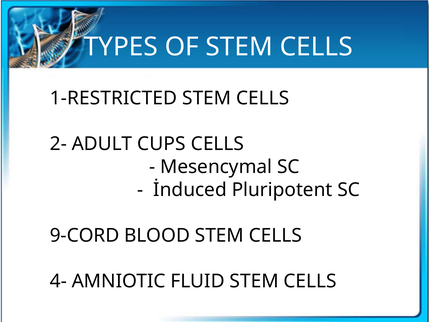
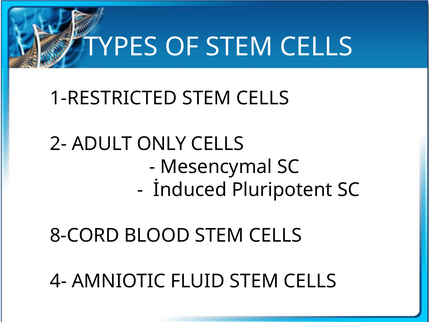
CUPS: CUPS -> ONLY
9-CORD: 9-CORD -> 8-CORD
